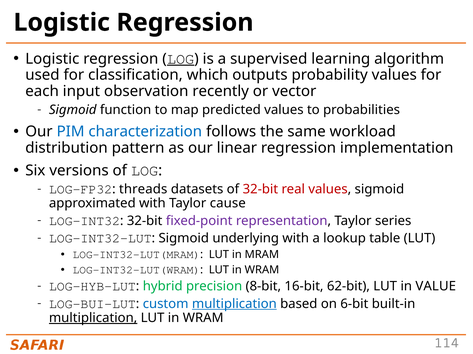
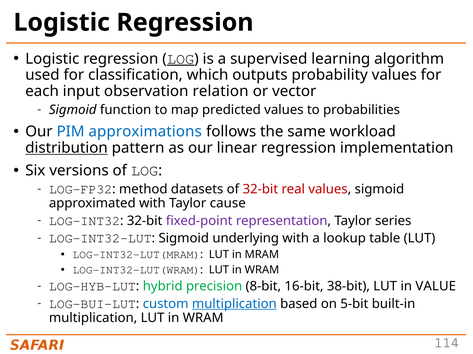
recently: recently -> relation
characterization: characterization -> approximations
distribution underline: none -> present
threads: threads -> method
62-bit: 62-bit -> 38-bit
6-bit: 6-bit -> 5-bit
multiplication at (93, 319) underline: present -> none
